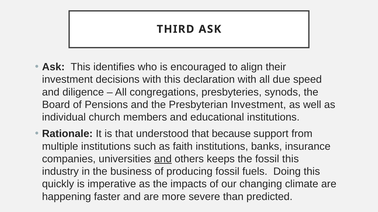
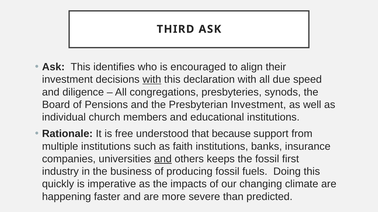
with at (152, 80) underline: none -> present
is that: that -> free
fossil this: this -> first
